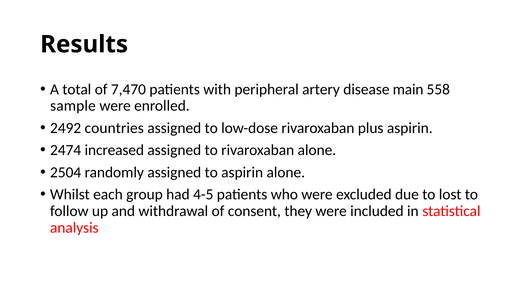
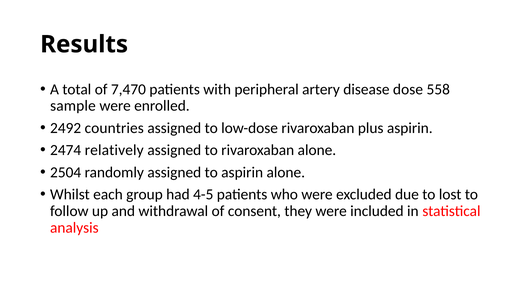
main: main -> dose
increased: increased -> relatively
